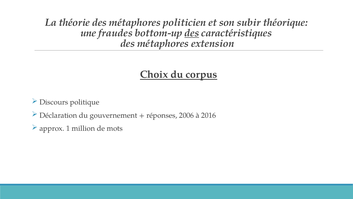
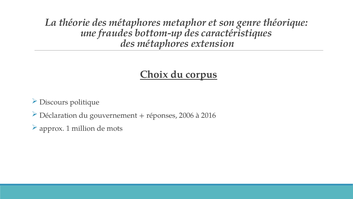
politicien: politicien -> metaphor
subir: subir -> genre
des at (192, 33) underline: present -> none
